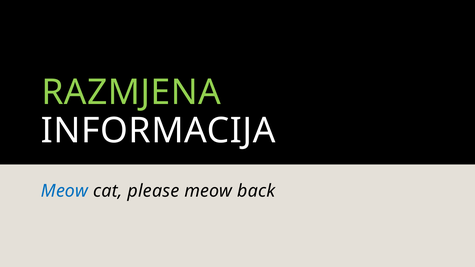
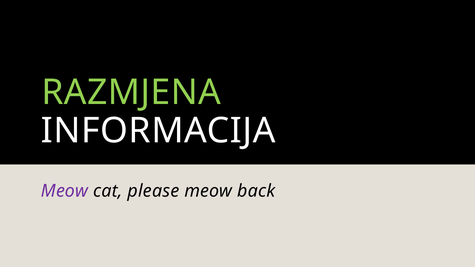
Meow at (64, 191) colour: blue -> purple
